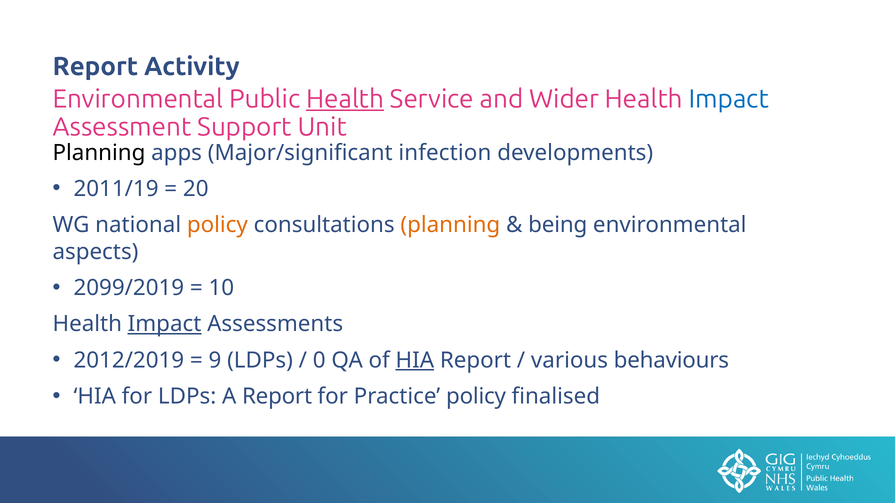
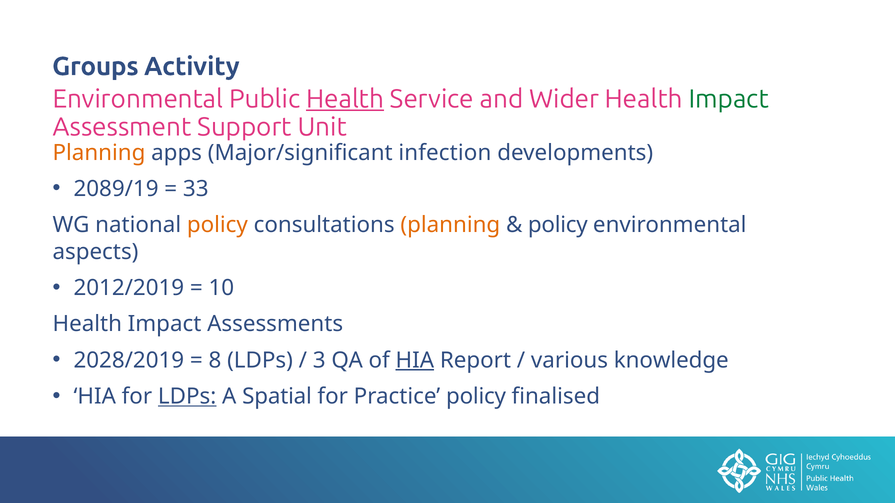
Report at (95, 67): Report -> Groups
Impact at (729, 99) colour: blue -> green
Planning at (99, 153) colour: black -> orange
2011/19: 2011/19 -> 2089/19
20: 20 -> 33
being at (558, 225): being -> policy
2099/2019: 2099/2019 -> 2012/2019
Impact at (165, 324) underline: present -> none
2012/2019: 2012/2019 -> 2028/2019
9: 9 -> 8
0: 0 -> 3
behaviours: behaviours -> knowledge
LDPs at (187, 397) underline: none -> present
A Report: Report -> Spatial
